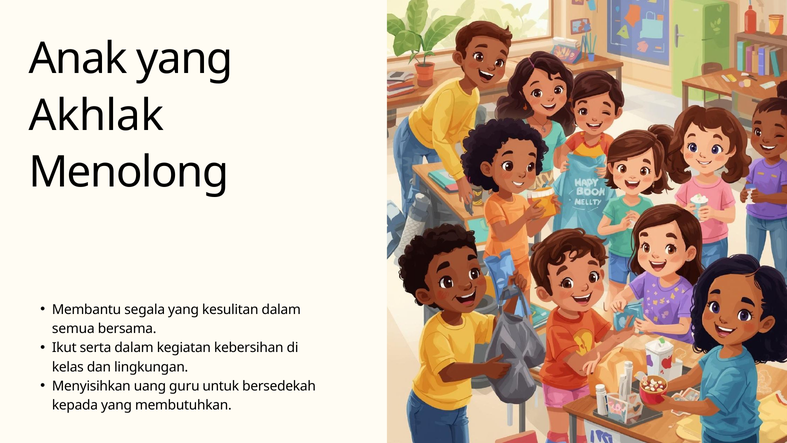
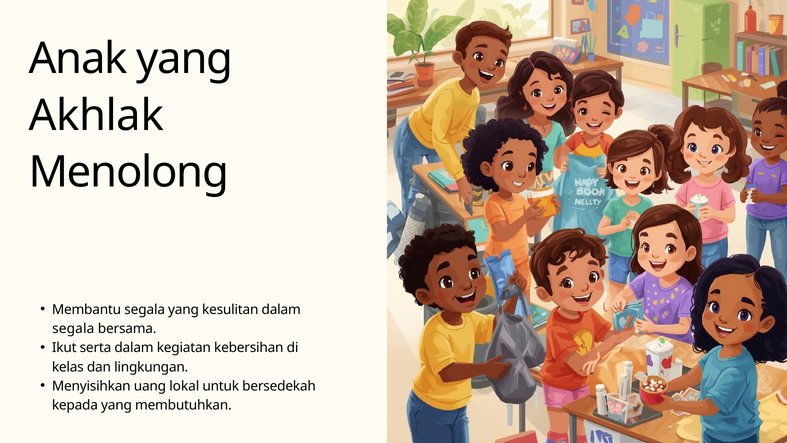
semua at (73, 329): semua -> segala
guru: guru -> lokal
